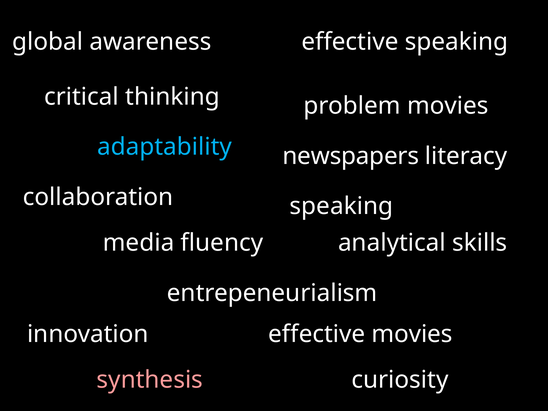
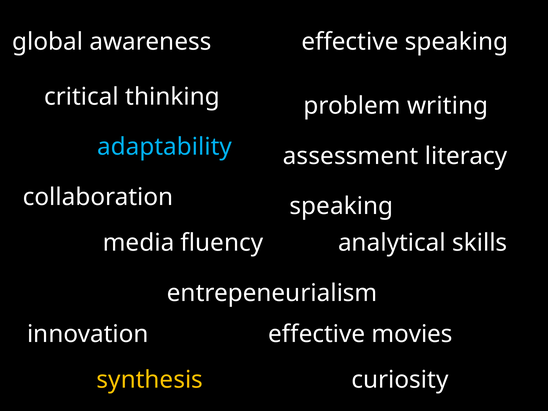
problem movies: movies -> writing
newspapers: newspapers -> assessment
synthesis colour: pink -> yellow
